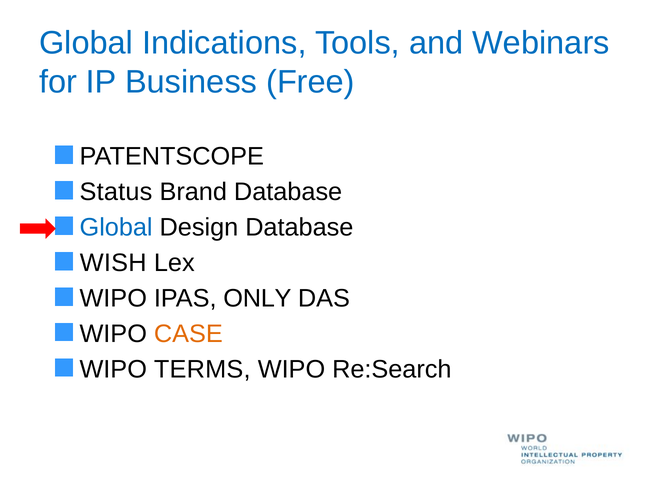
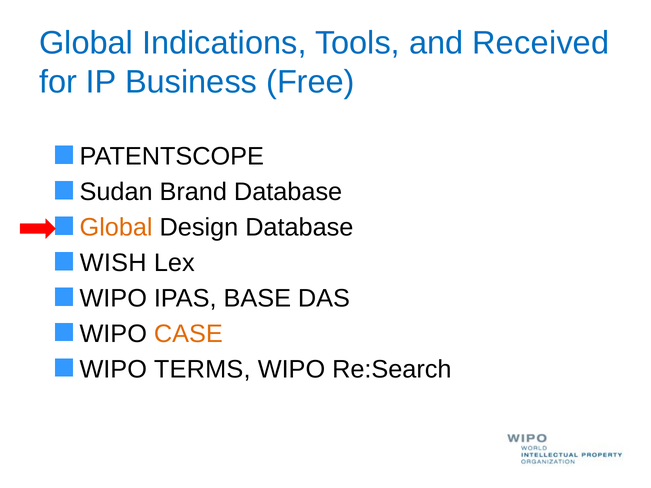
Webinars: Webinars -> Received
Status: Status -> Sudan
Global at (116, 228) colour: blue -> orange
ONLY: ONLY -> BASE
